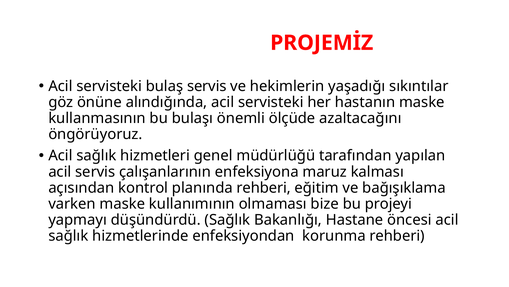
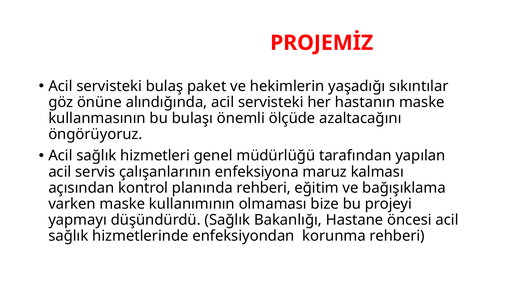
bulaş servis: servis -> paket
